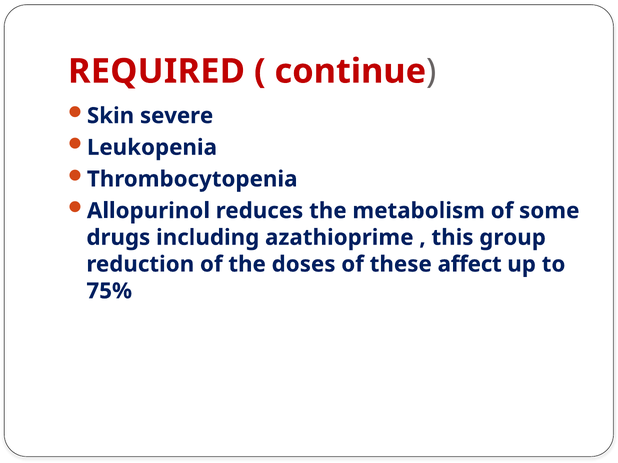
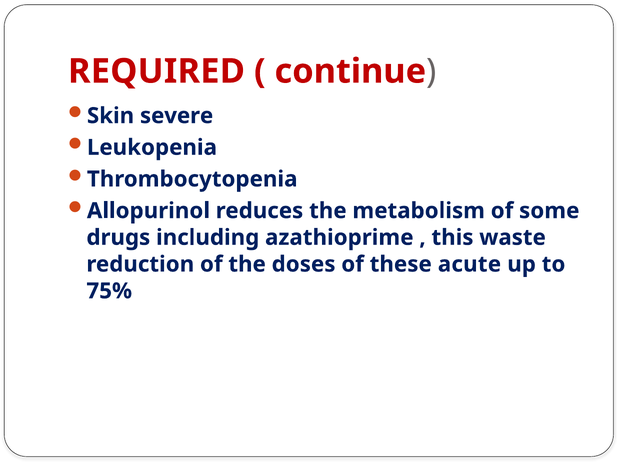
group: group -> waste
affect: affect -> acute
